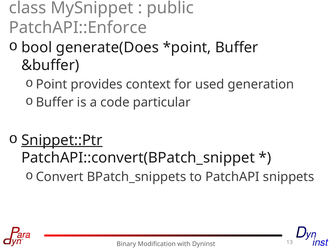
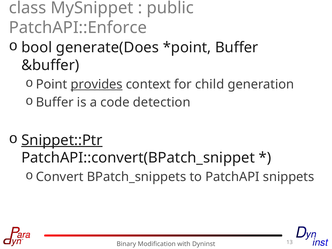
provides underline: none -> present
used: used -> child
particular: particular -> detection
